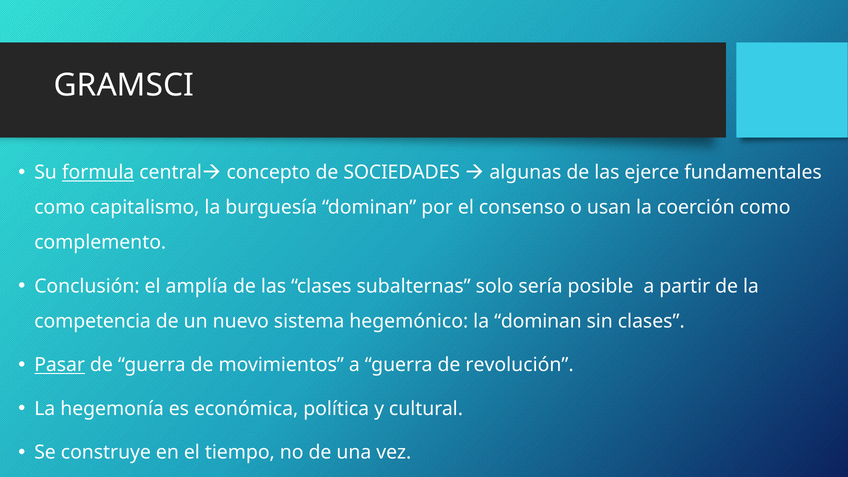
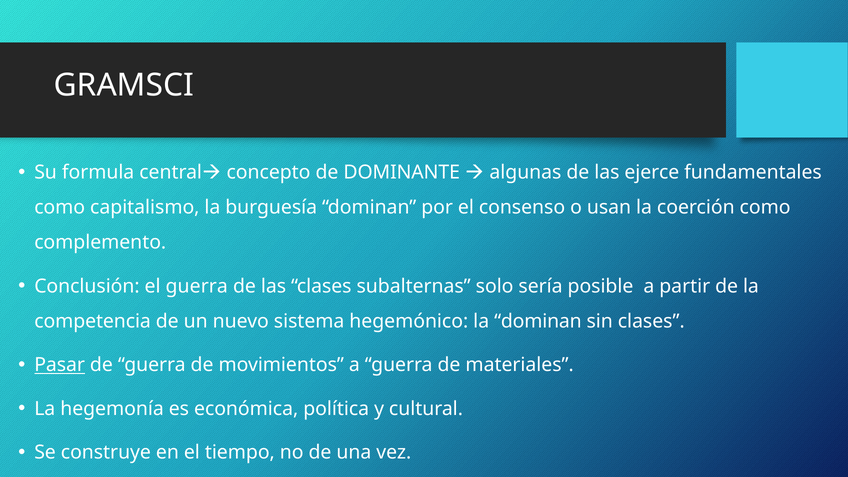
formula underline: present -> none
SOCIEDADES: SOCIEDADES -> DOMINANTE
el amplía: amplía -> guerra
revolución: revolución -> materiales
